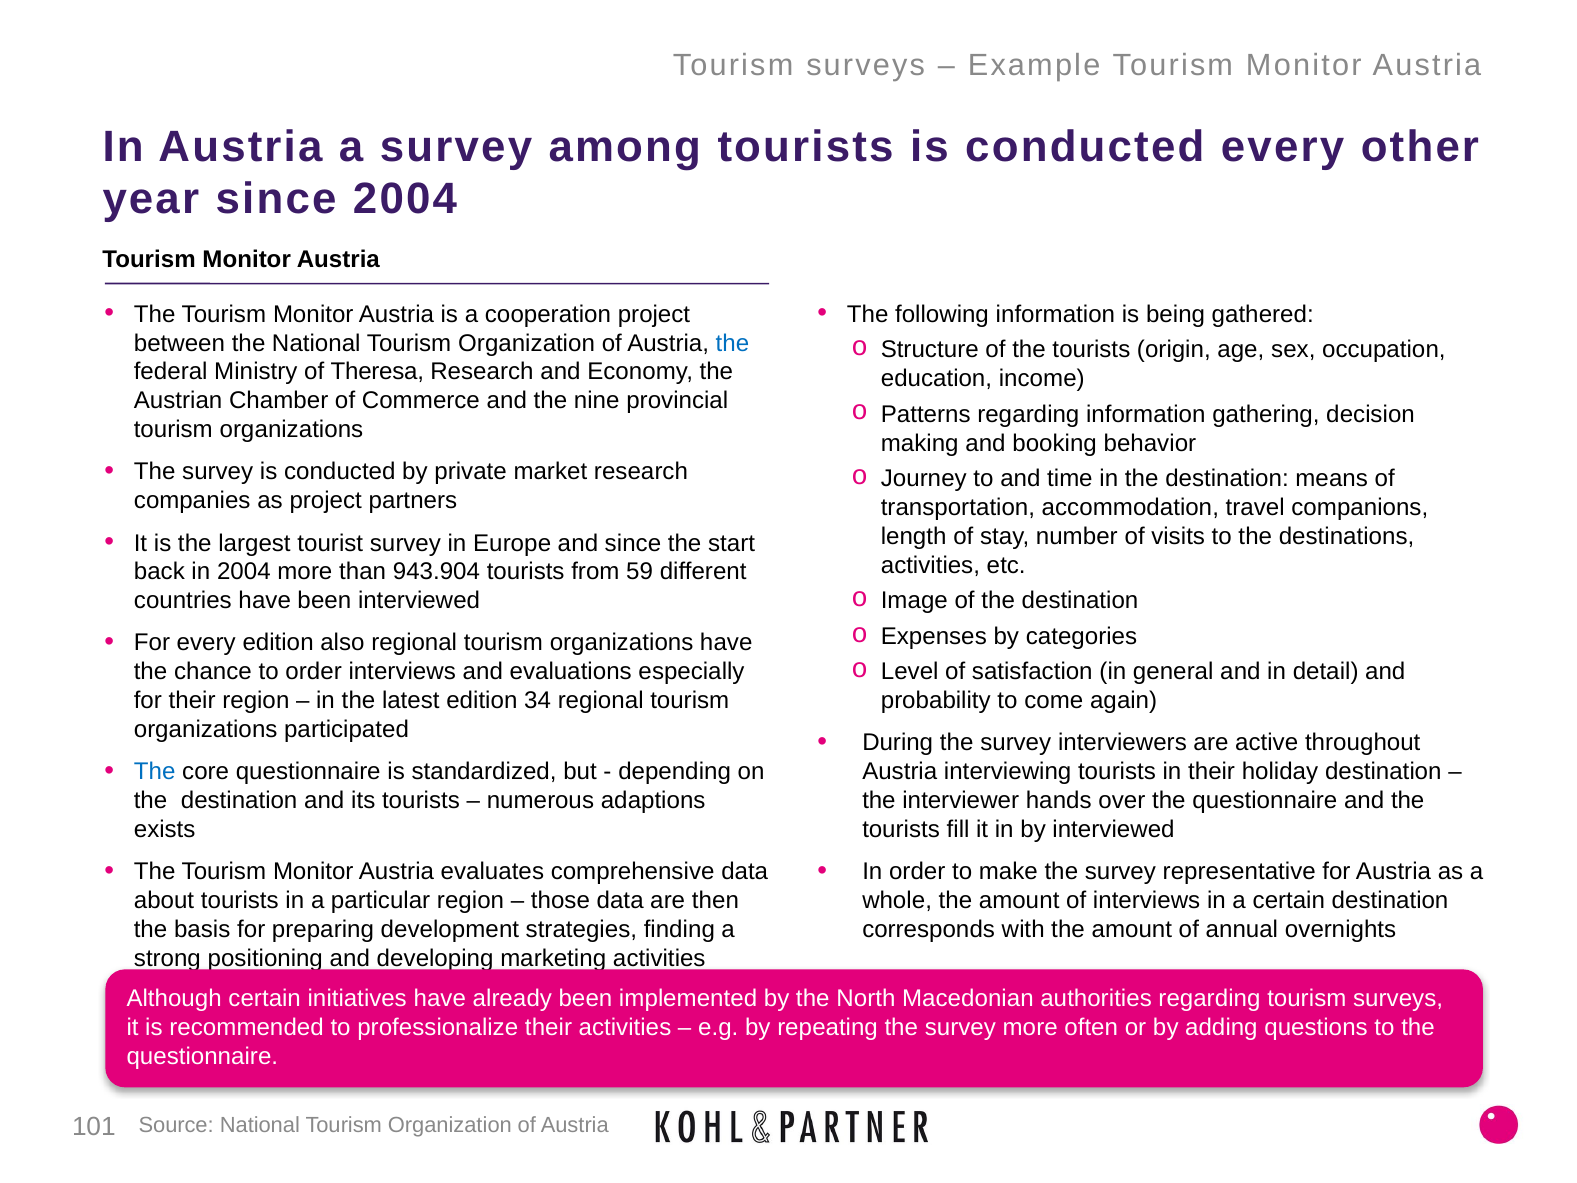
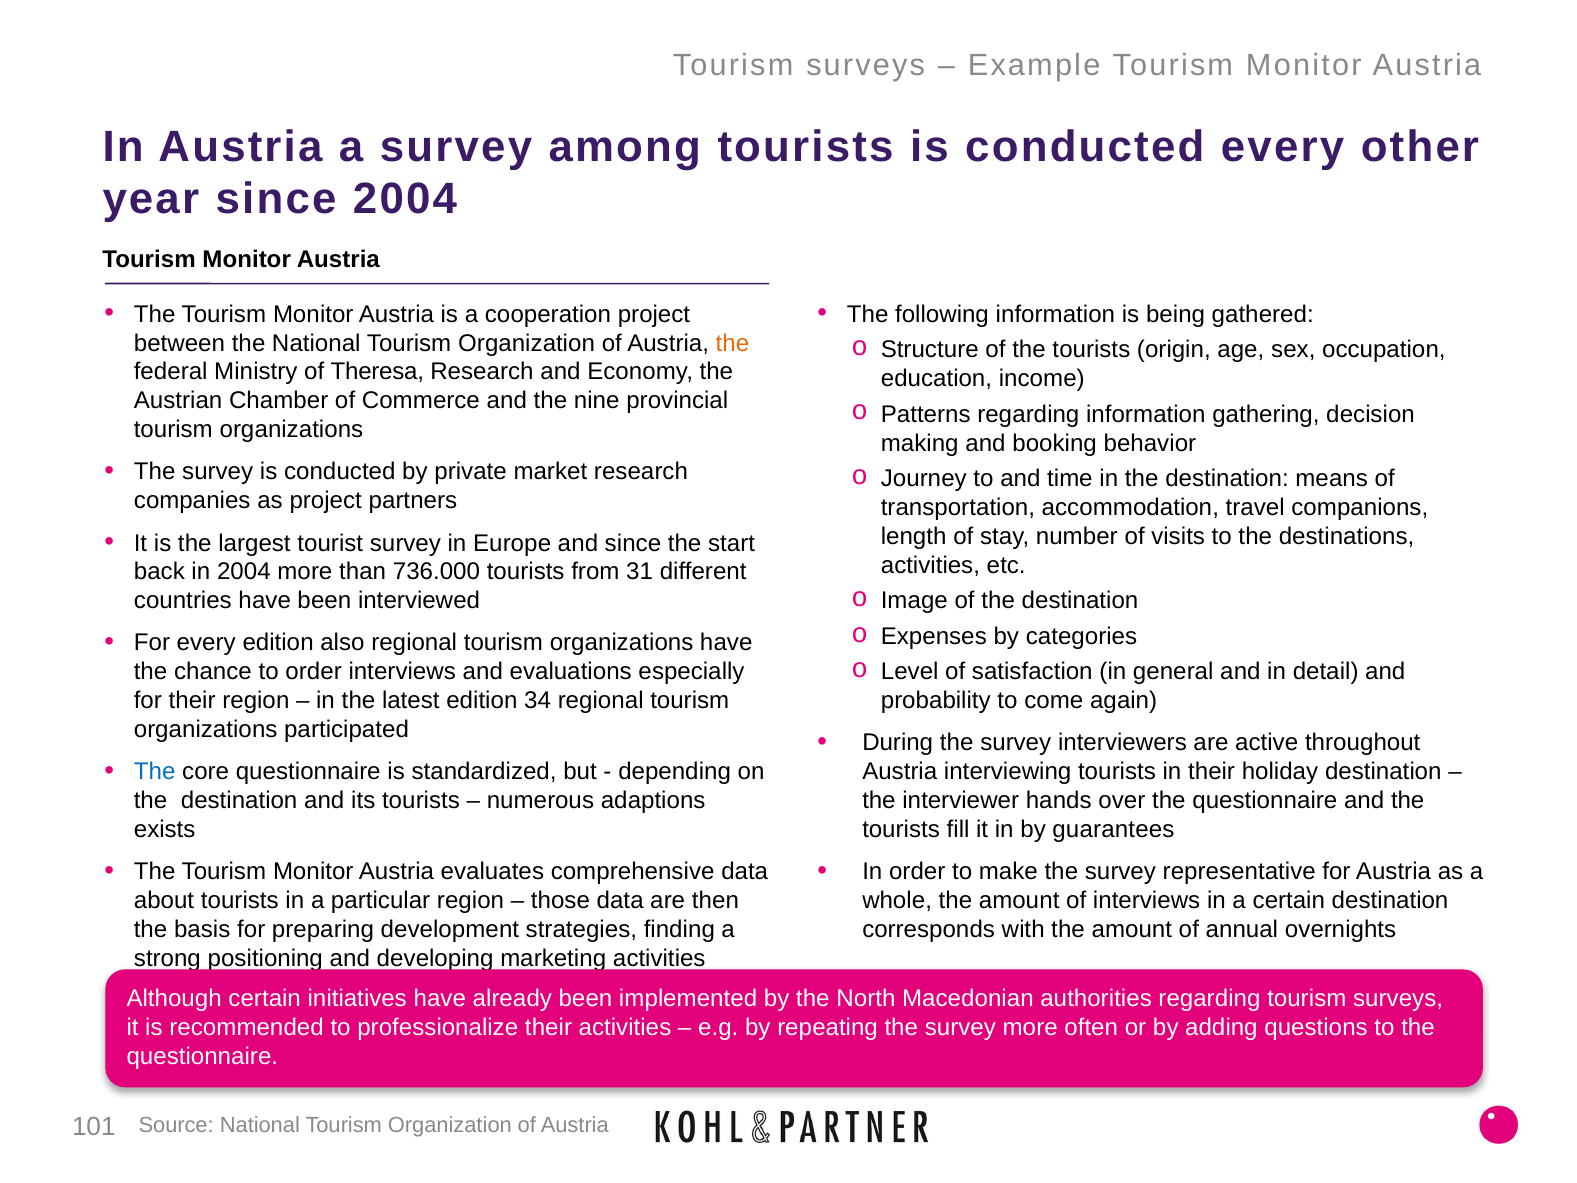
the at (732, 343) colour: blue -> orange
943.904: 943.904 -> 736.000
59: 59 -> 31
by interviewed: interviewed -> guarantees
